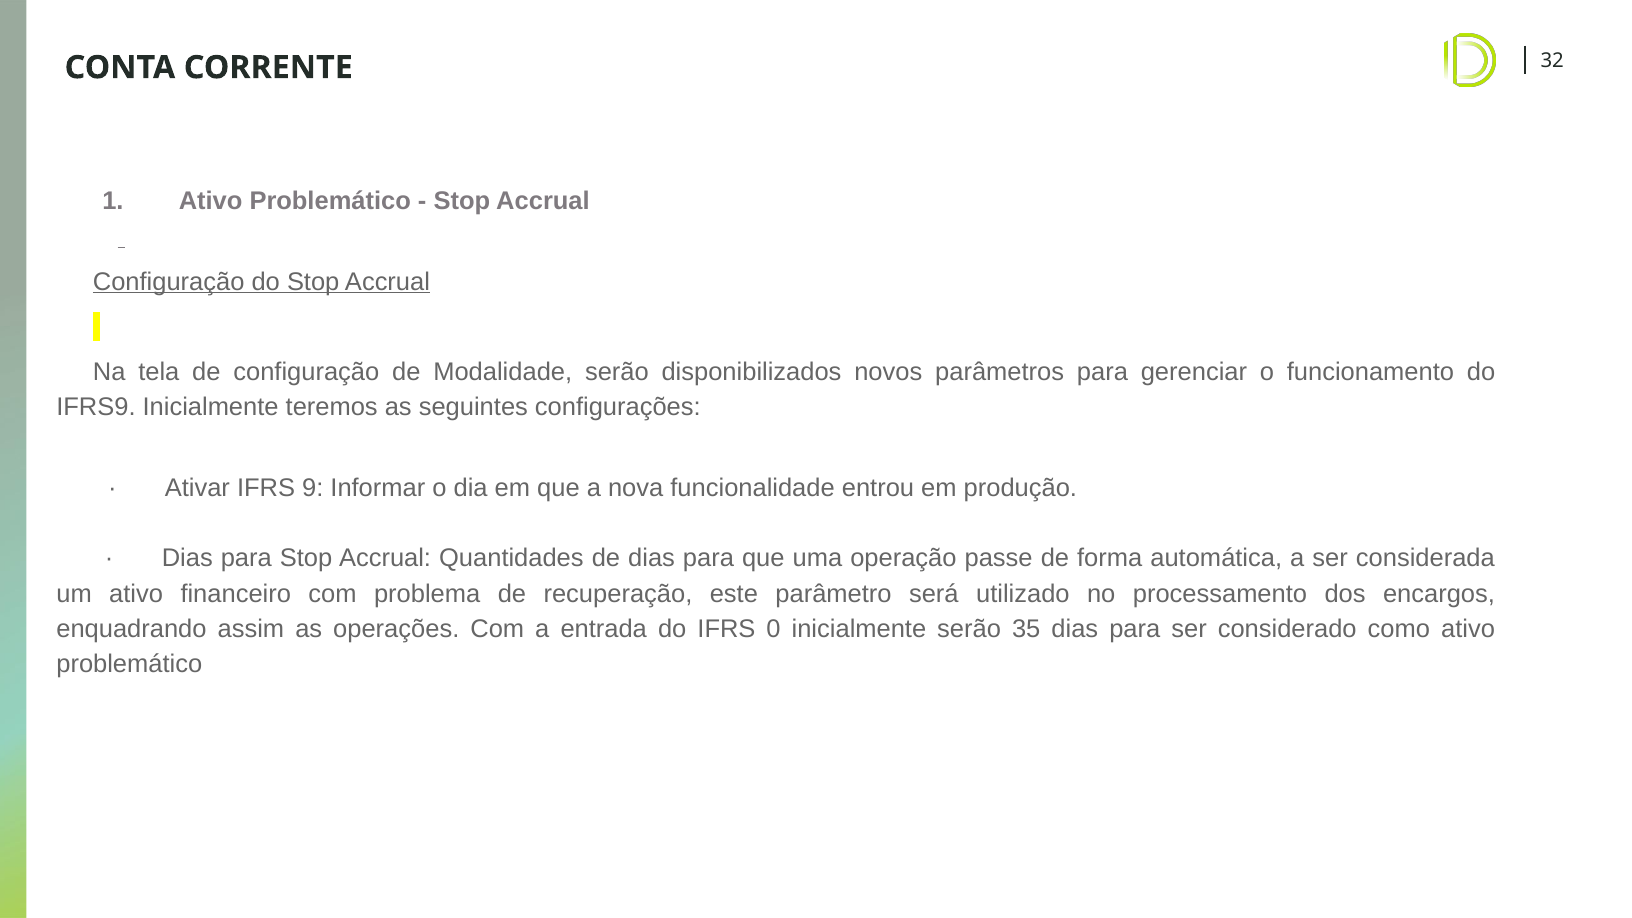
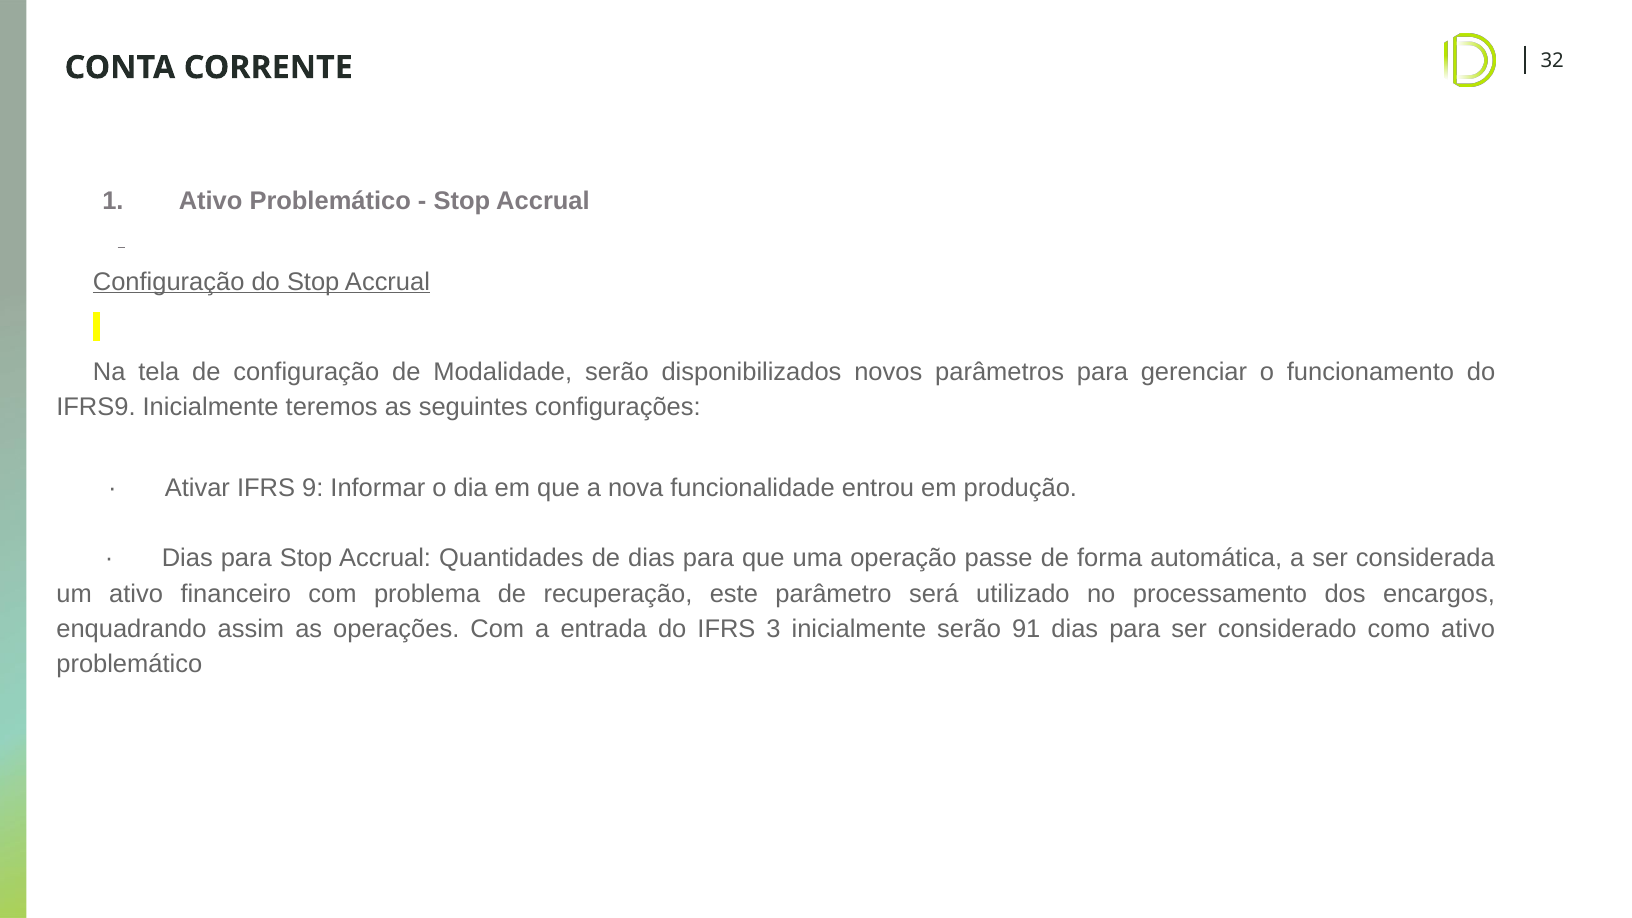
0: 0 -> 3
35: 35 -> 91
